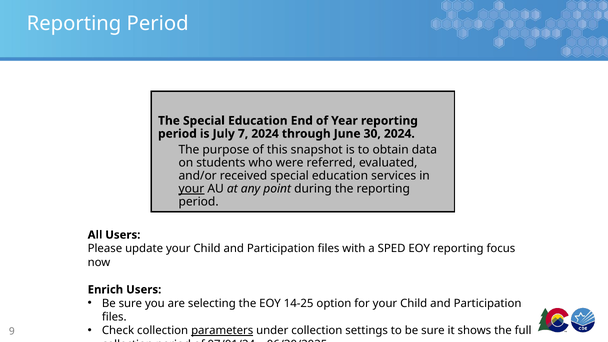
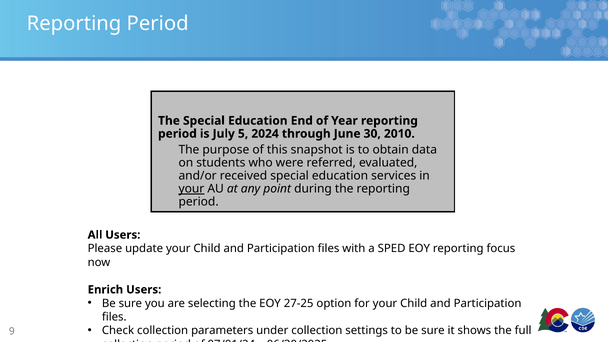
7: 7 -> 5
30 2024: 2024 -> 2010
14-25: 14-25 -> 27-25
parameters underline: present -> none
